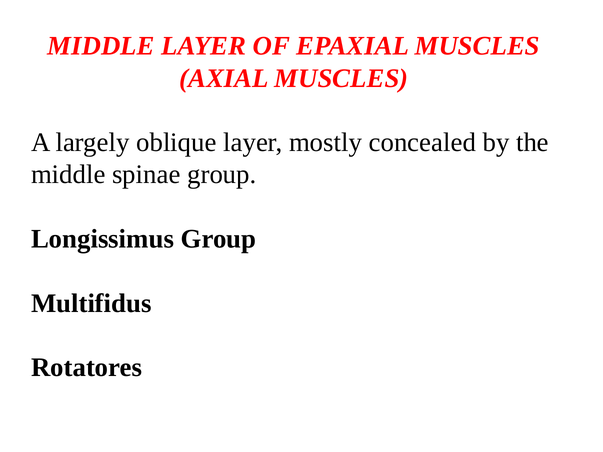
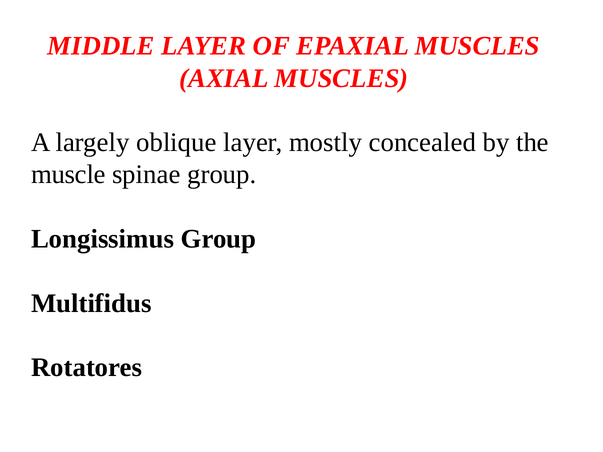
middle at (68, 175): middle -> muscle
